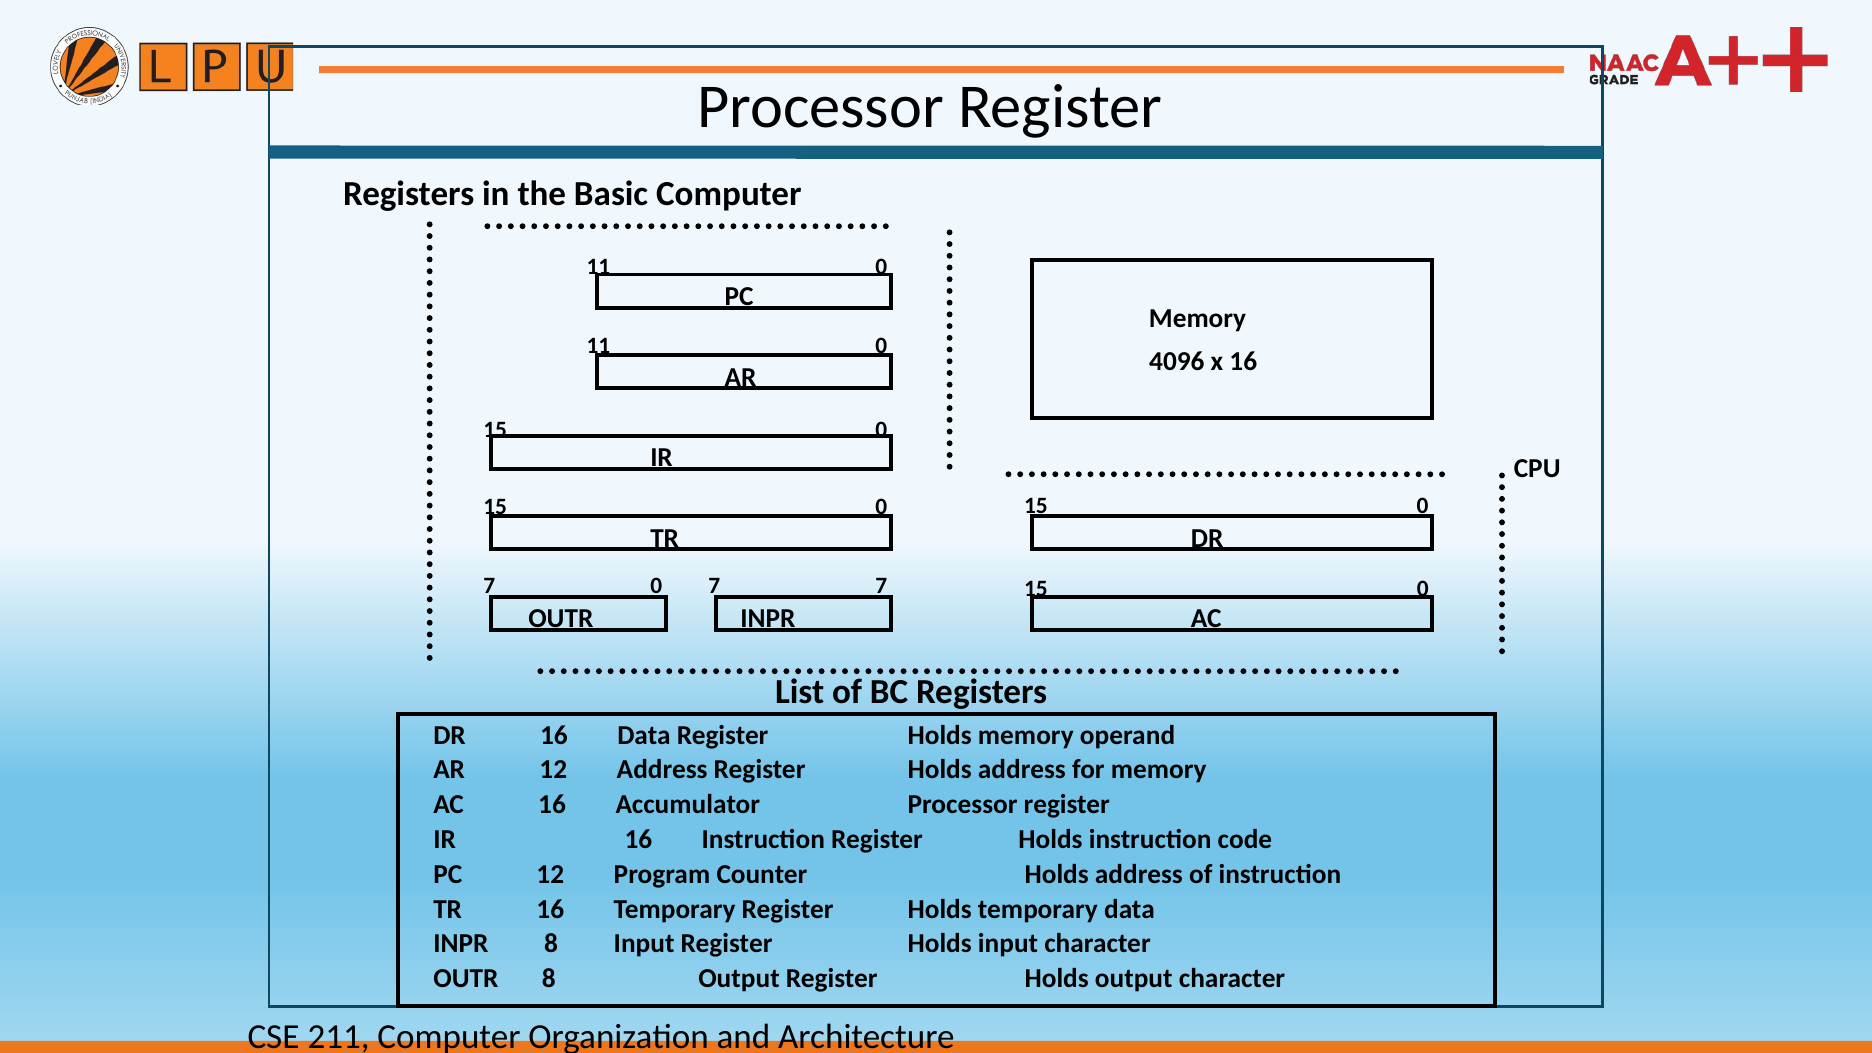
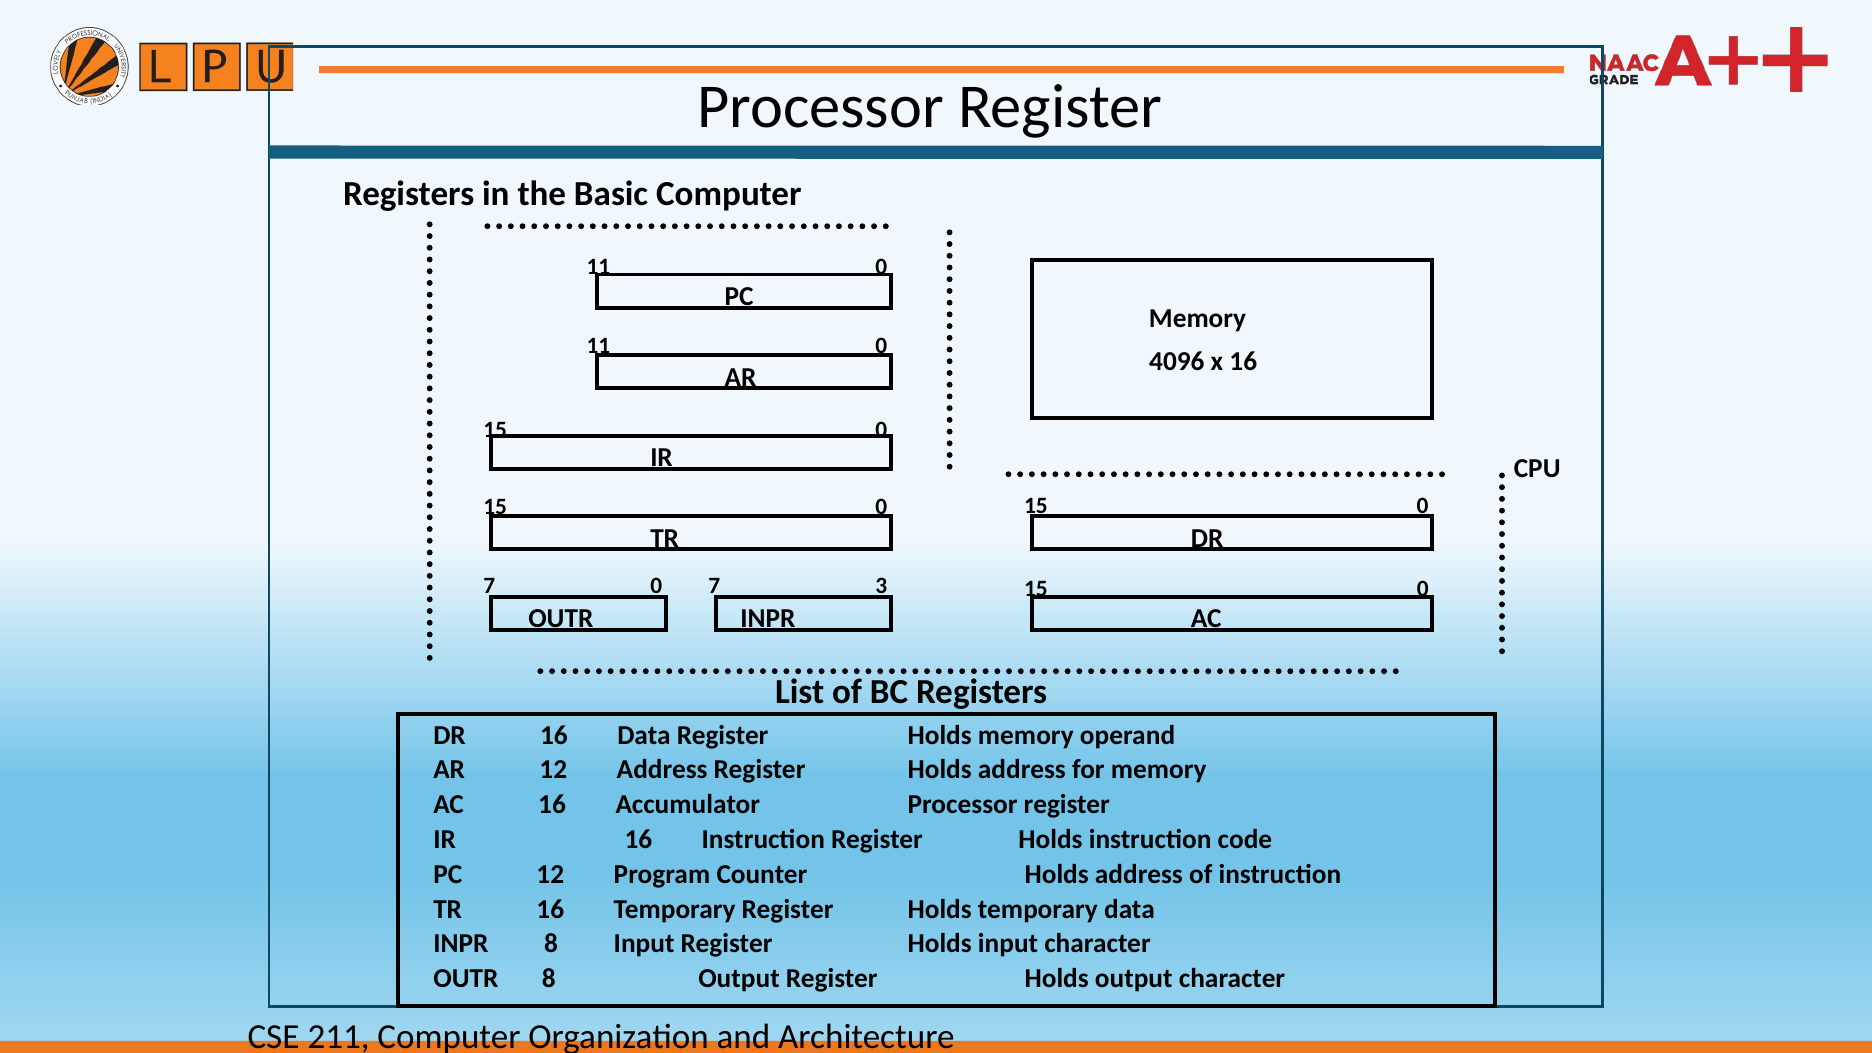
7 7: 7 -> 3
